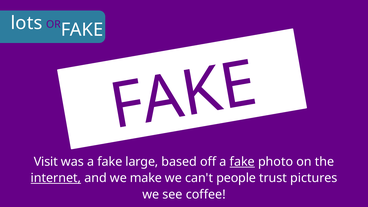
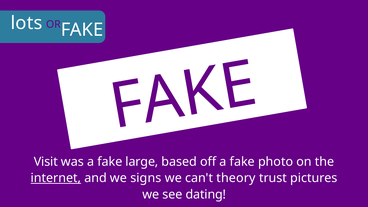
fake at (242, 162) underline: present -> none
make: make -> signs
people: people -> theory
coffee: coffee -> dating
